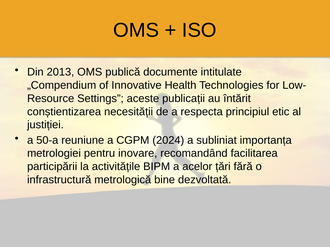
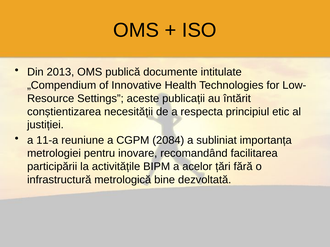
50-a: 50-a -> 11-a
2024: 2024 -> 2084
